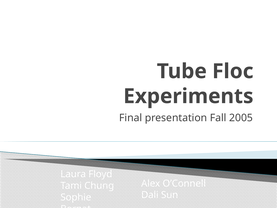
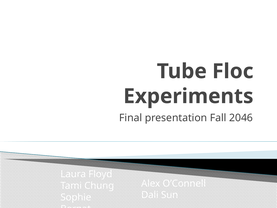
2005: 2005 -> 2046
